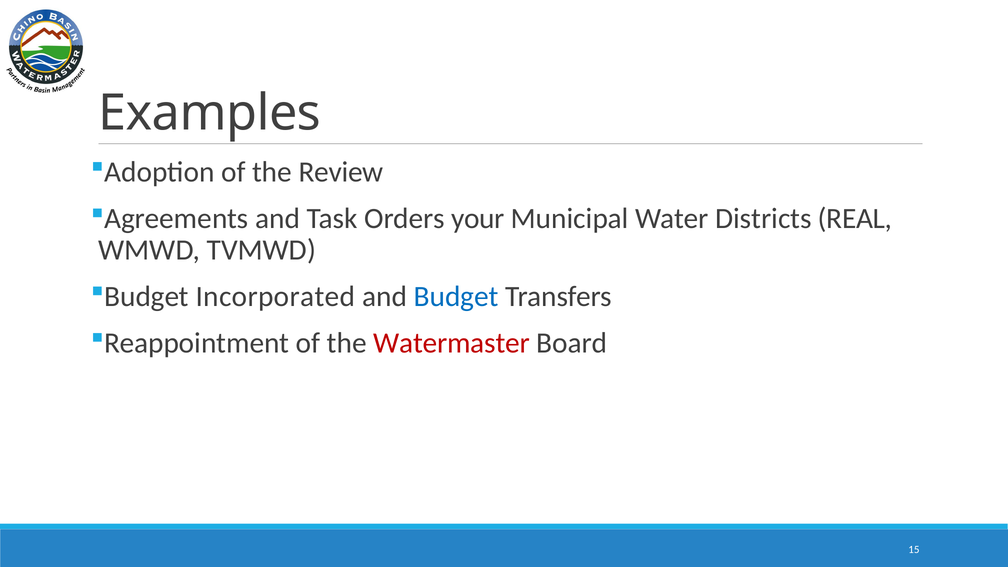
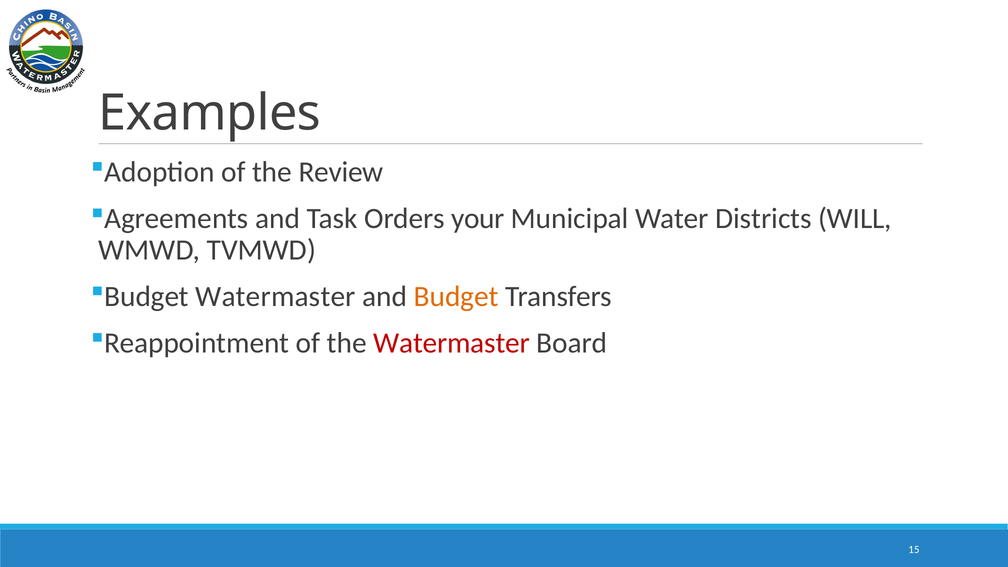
REAL: REAL -> WILL
Budget Incorporated: Incorporated -> Watermaster
Budget at (456, 297) colour: blue -> orange
